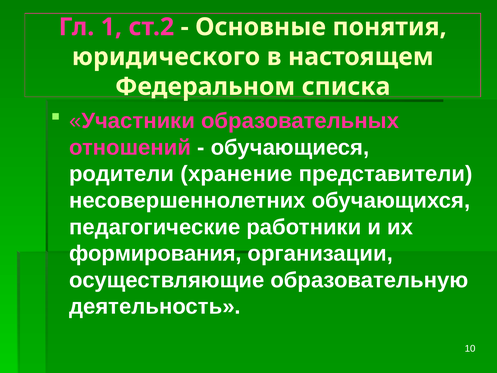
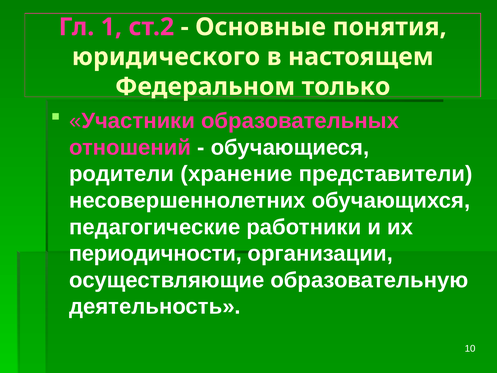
списка: списка -> только
формирования: формирования -> периодичности
